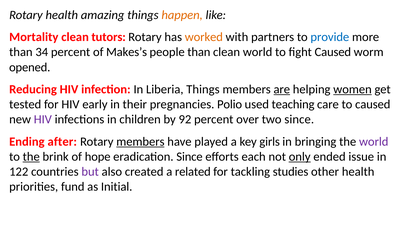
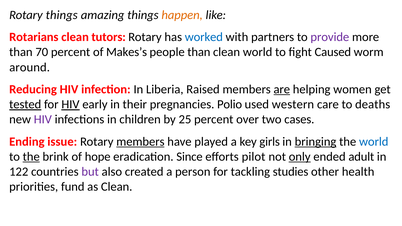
Rotary health: health -> things
Mortality: Mortality -> Rotarians
worked colour: orange -> blue
provide colour: blue -> purple
34: 34 -> 70
opened: opened -> around
Liberia Things: Things -> Raised
women underline: present -> none
tested underline: none -> present
HIV at (70, 104) underline: none -> present
teaching: teaching -> western
to caused: caused -> deaths
92: 92 -> 25
two since: since -> cases
after: after -> issue
bringing underline: none -> present
world at (374, 142) colour: purple -> blue
each: each -> pilot
issue: issue -> adult
related: related -> person
as Initial: Initial -> Clean
